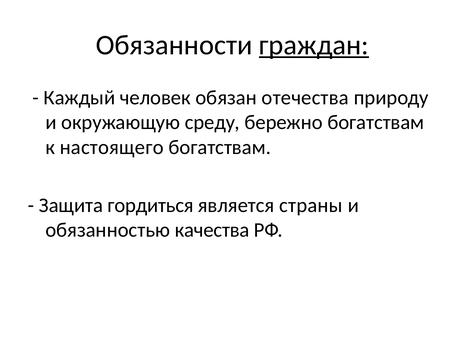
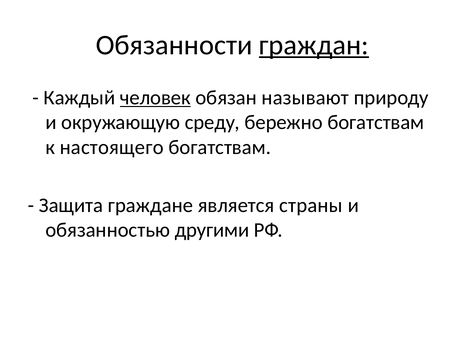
человек underline: none -> present
отечества: отечества -> называют
гордиться: гордиться -> граждане
качества: качества -> другими
